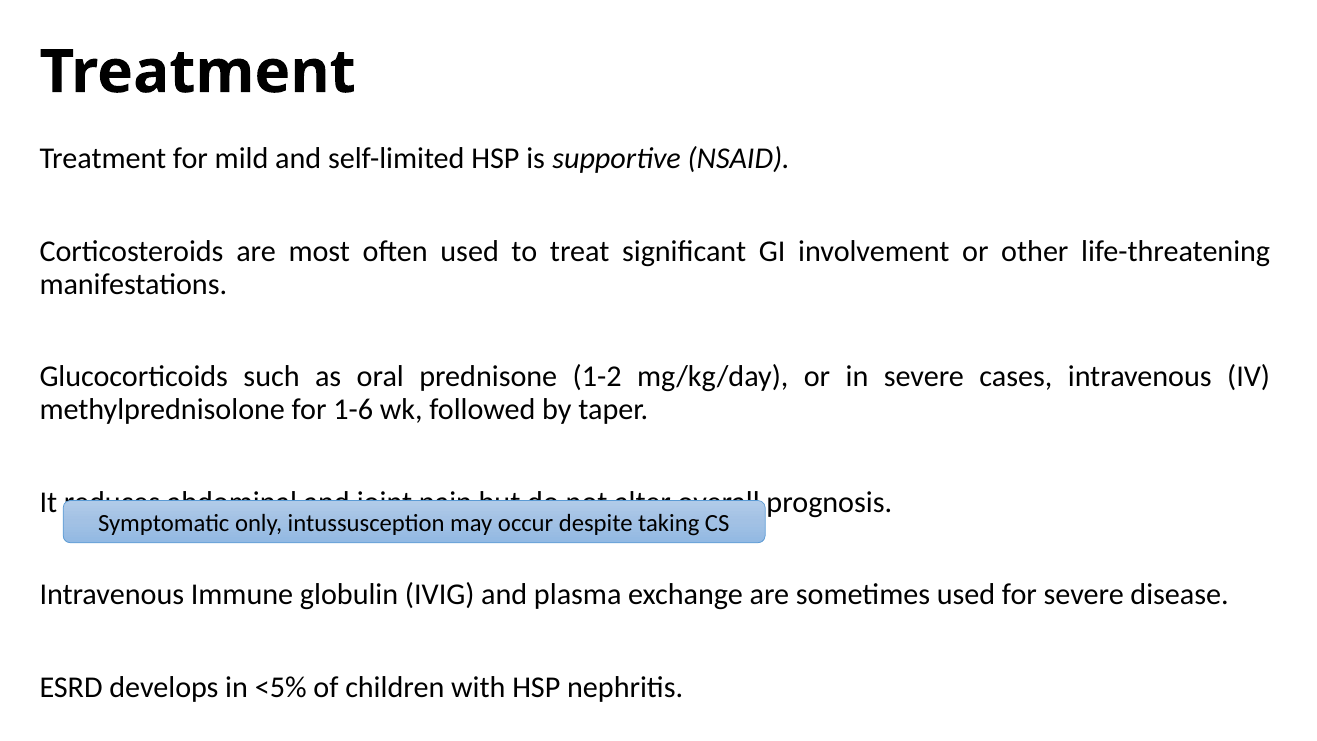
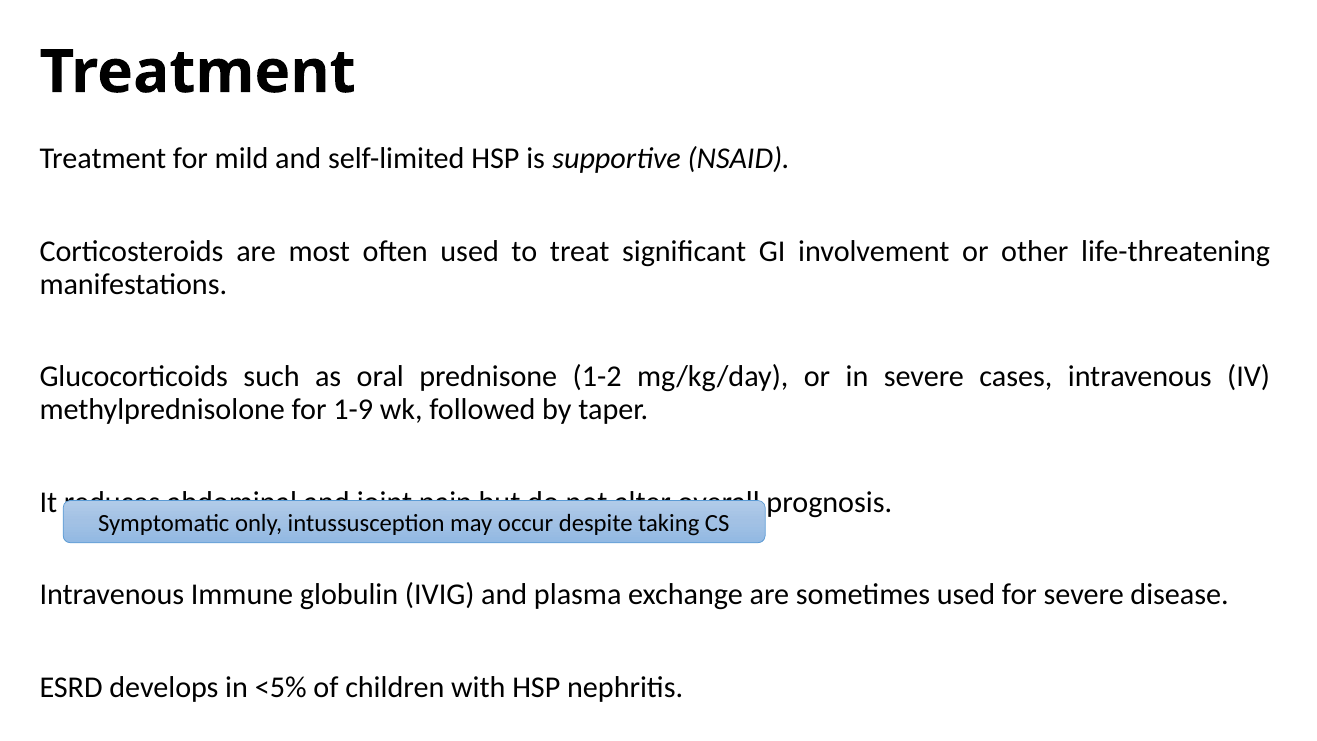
1-6: 1-6 -> 1-9
